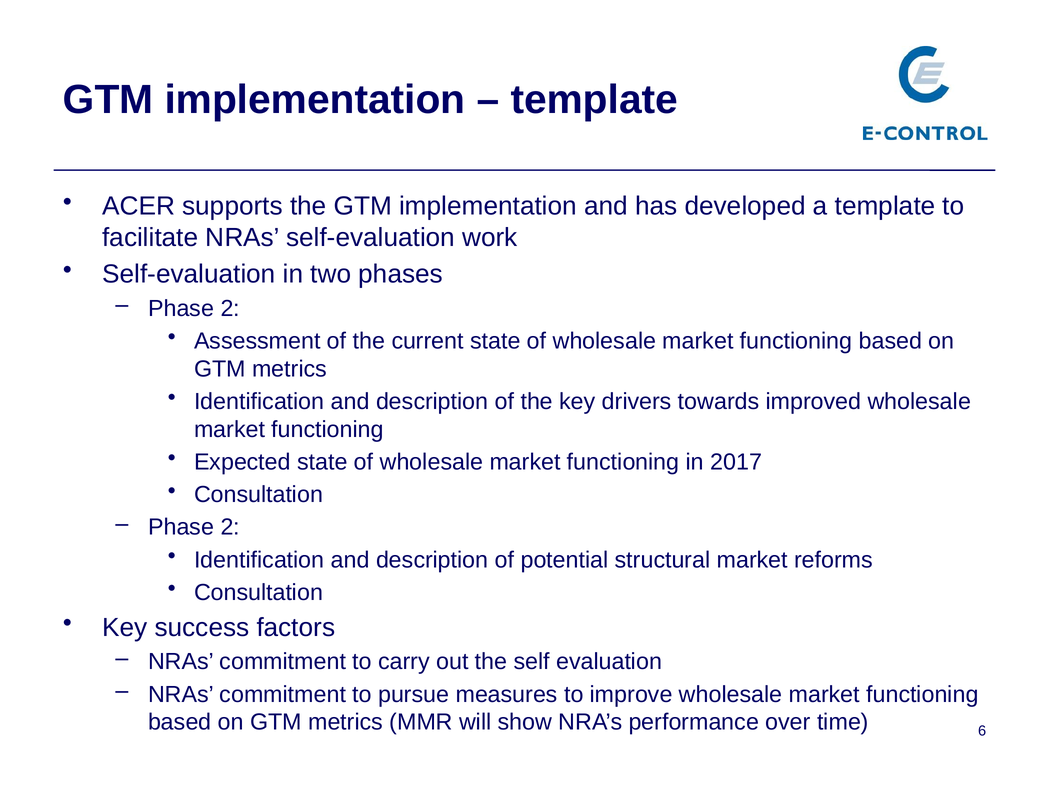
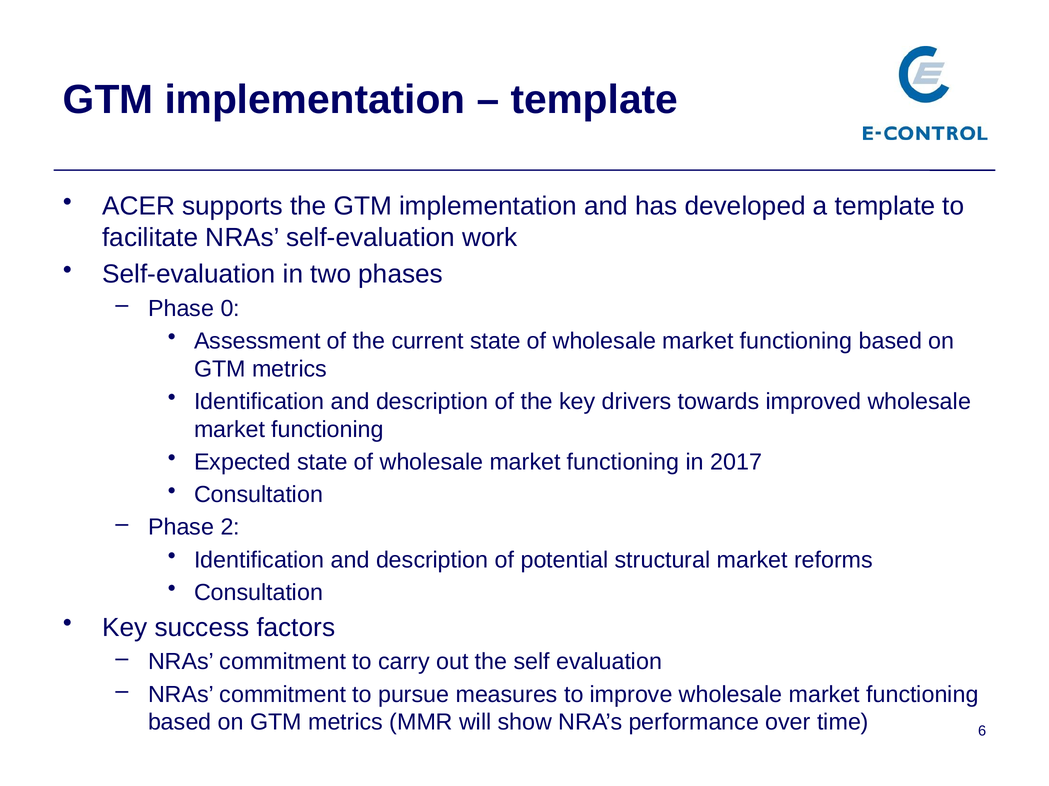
2 at (230, 309): 2 -> 0
